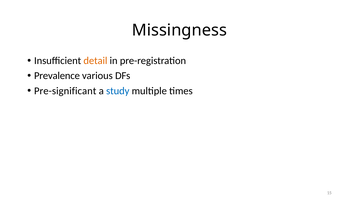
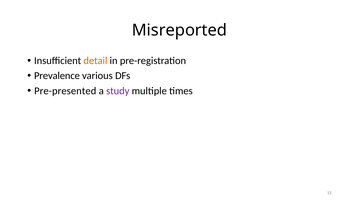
Missingness: Missingness -> Misreported
Pre-significant: Pre-significant -> Pre-presented
study colour: blue -> purple
